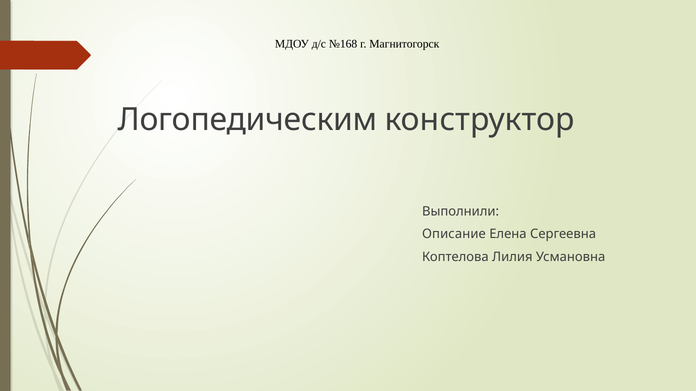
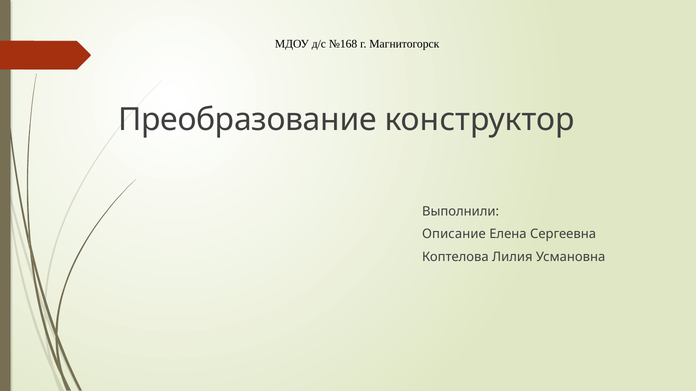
Логопедическим: Логопедическим -> Преобразование
